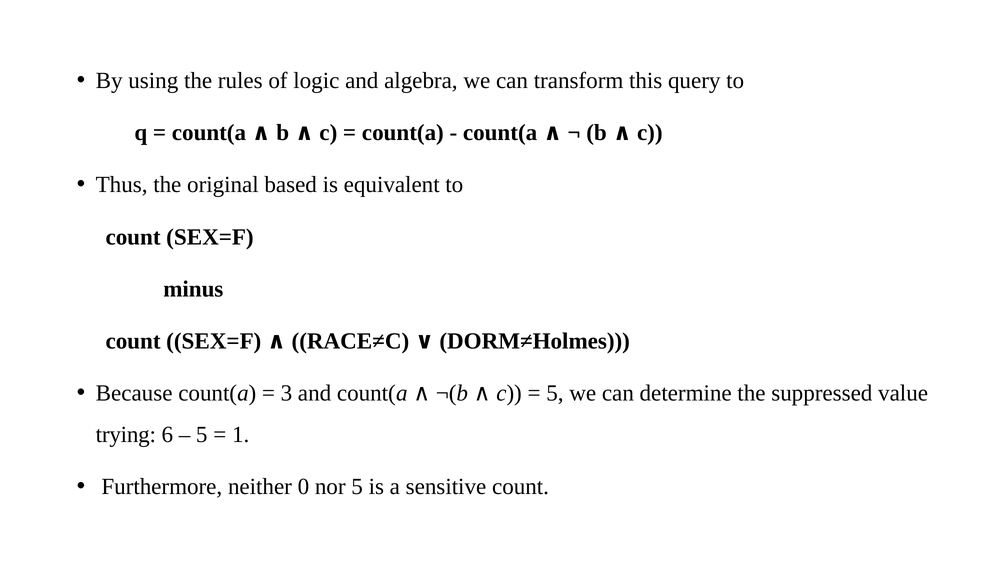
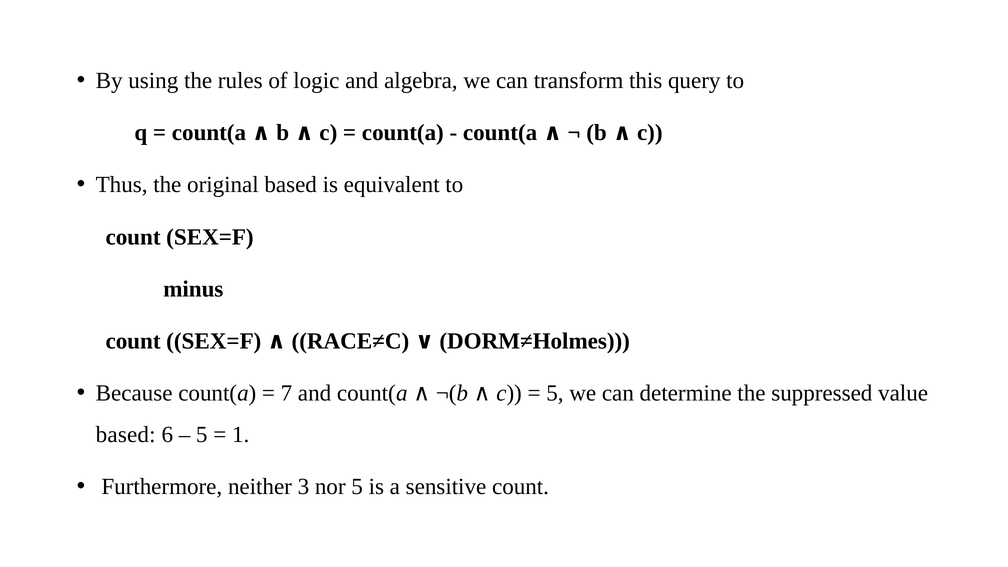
3: 3 -> 7
trying at (126, 435): trying -> based
0: 0 -> 3
